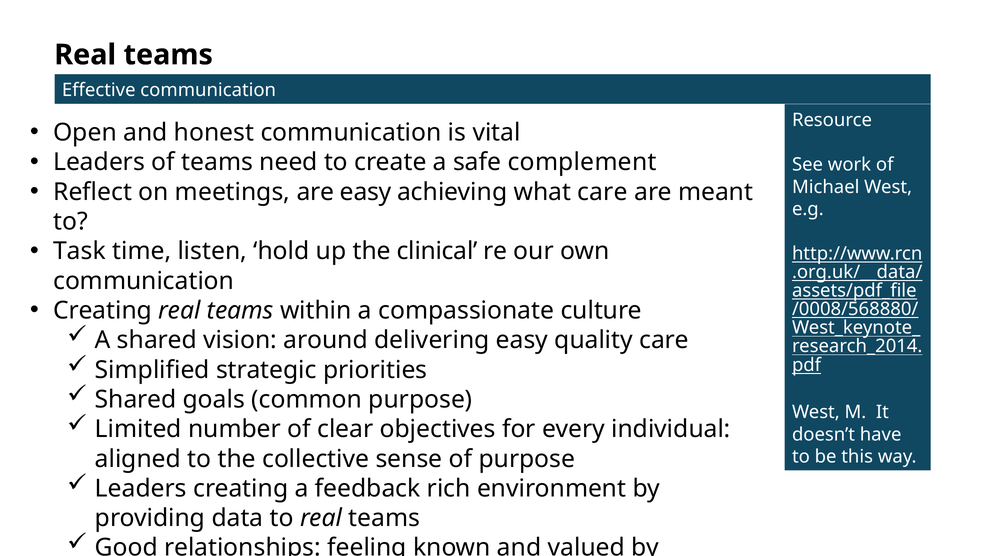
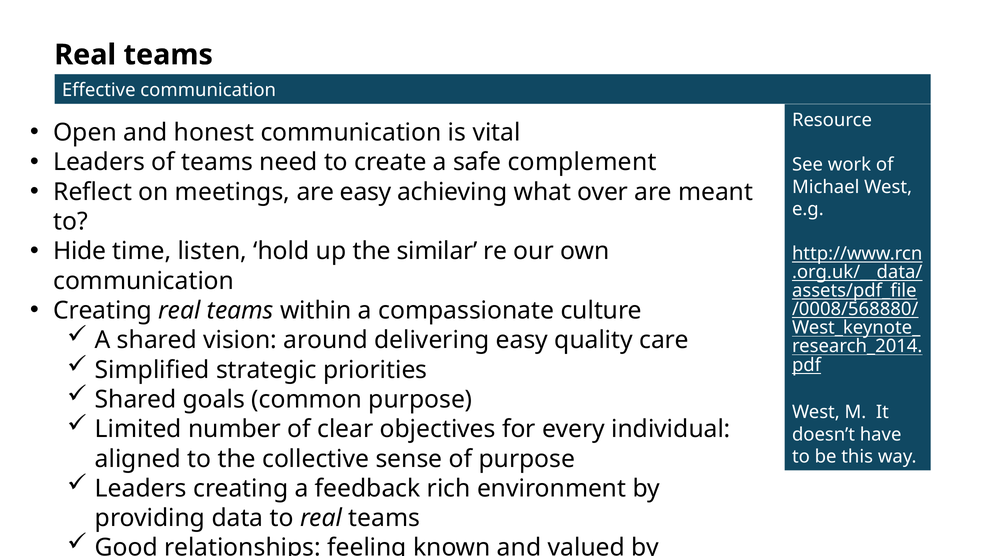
what care: care -> over
Task: Task -> Hide
clinical: clinical -> similar
